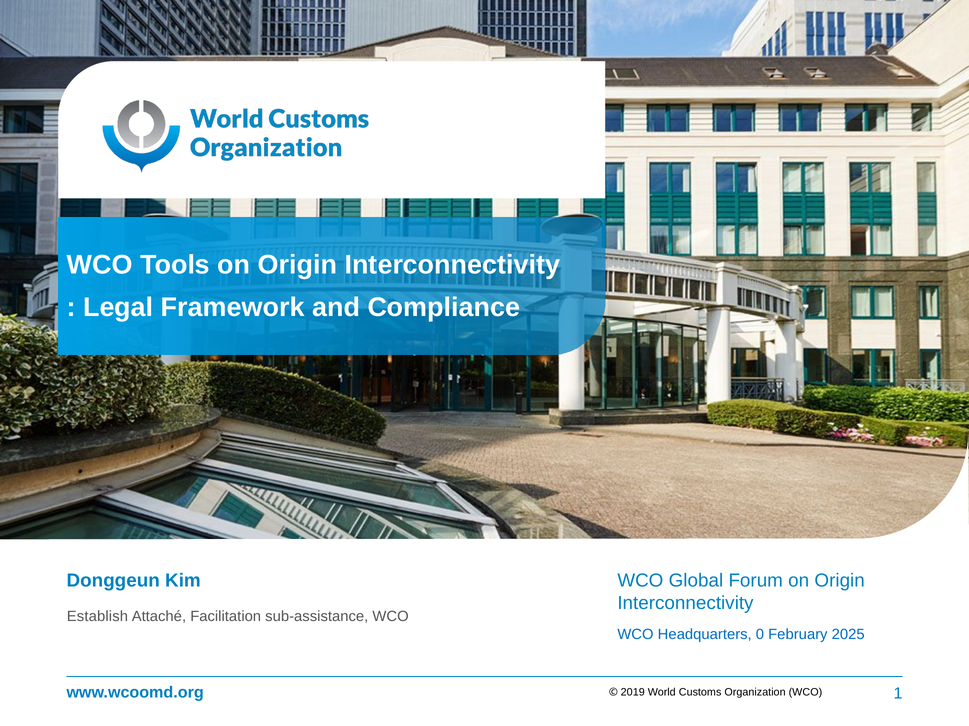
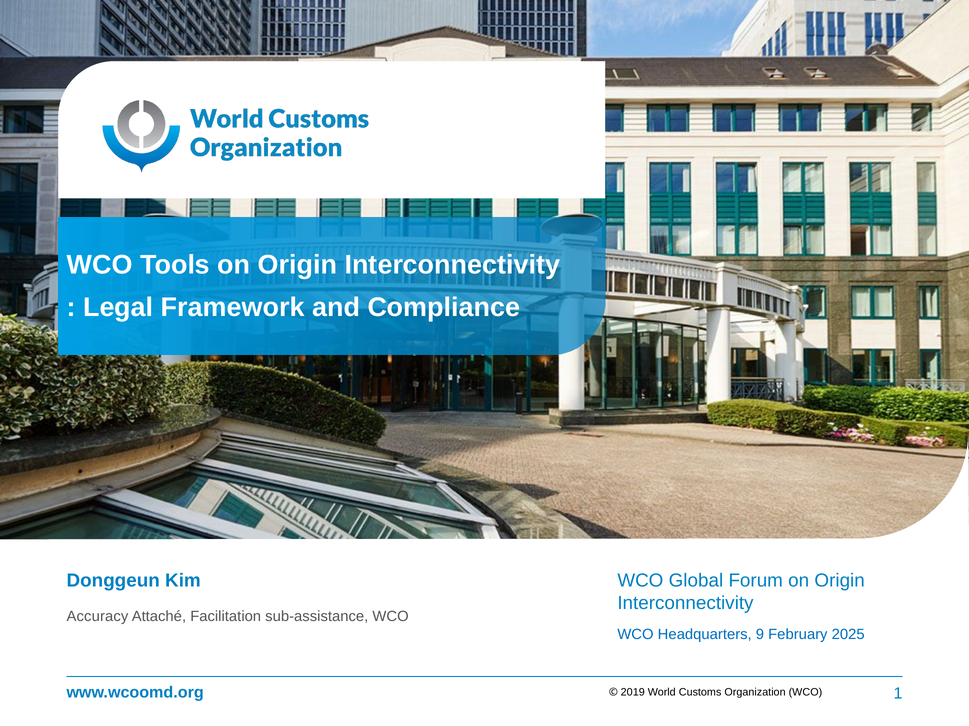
Establish: Establish -> Accuracy
0: 0 -> 9
